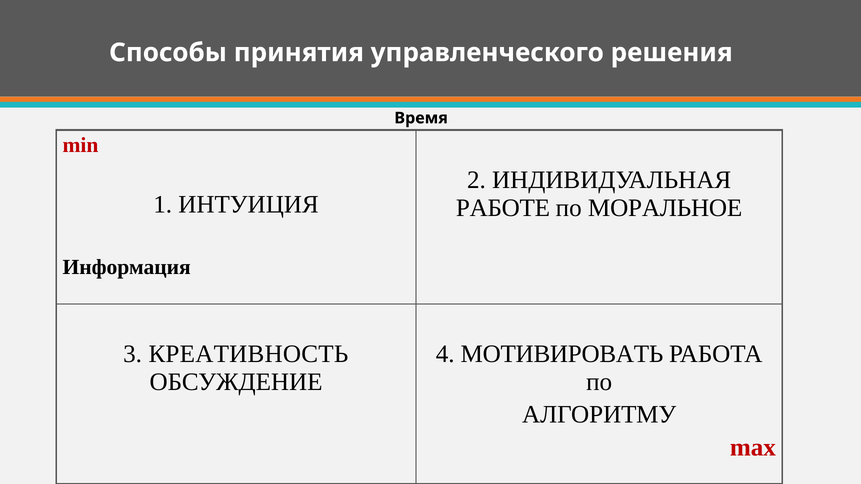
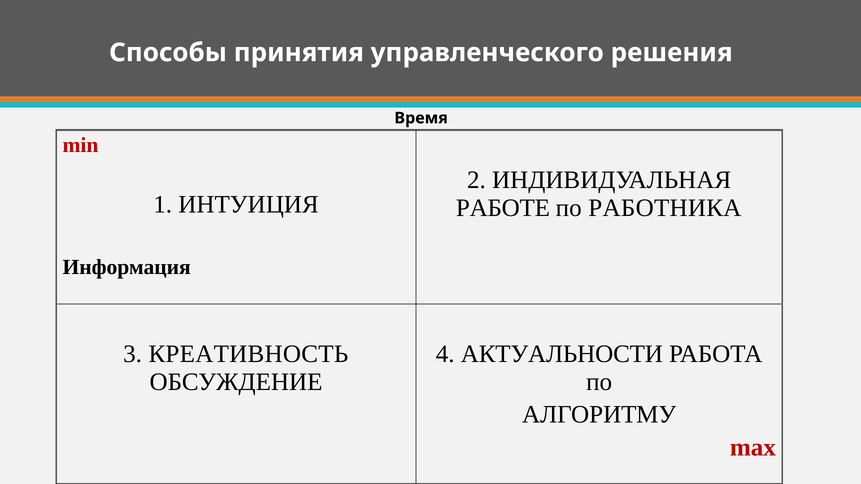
МОРАЛЬНОЕ: МОРАЛЬНОЕ -> РАБОТНИКА
МОТИВИРОВАТЬ: МОТИВИРОВАТЬ -> АКТУАЛЬНОСТИ
